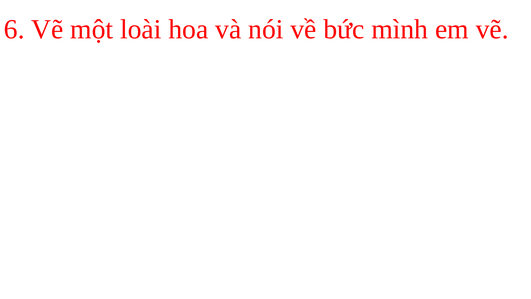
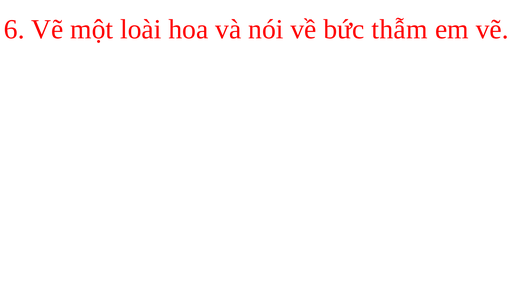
mình: mình -> thẫm
